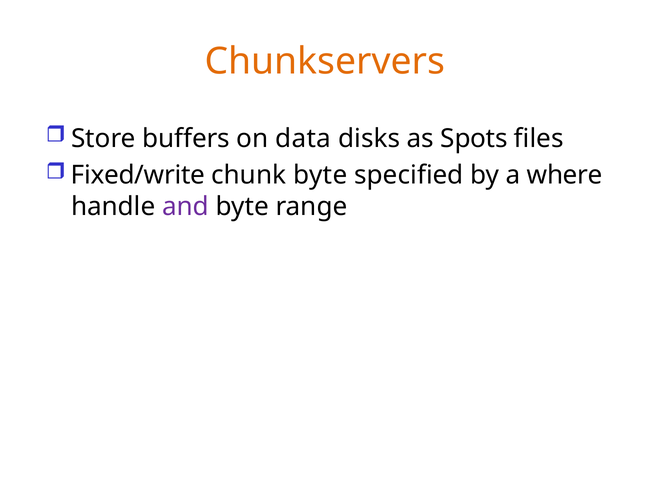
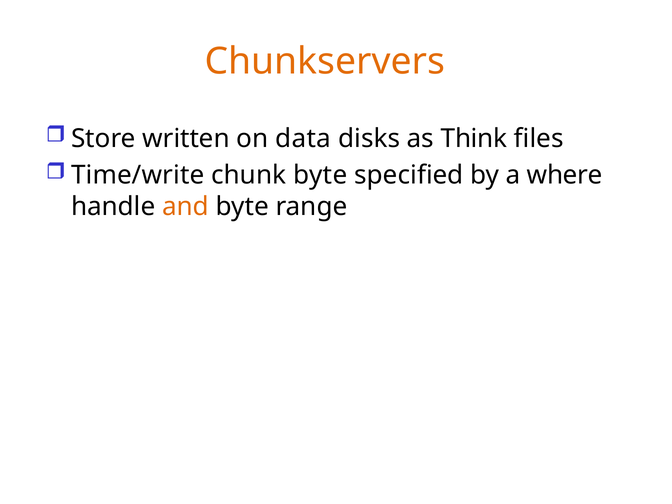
buffers: buffers -> written
Spots: Spots -> Think
Fixed/write: Fixed/write -> Time/write
and colour: purple -> orange
